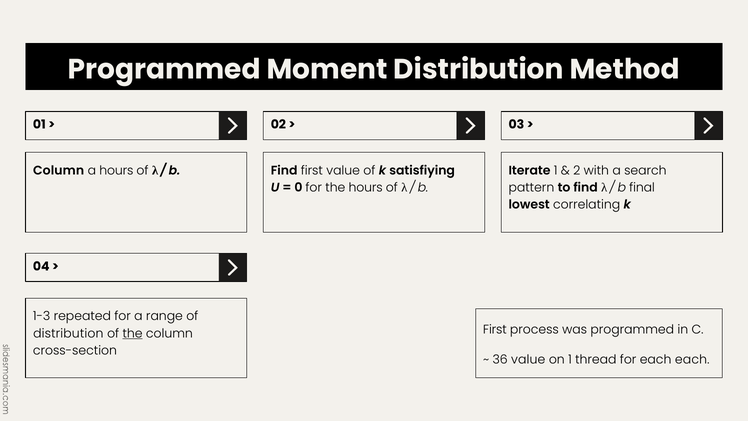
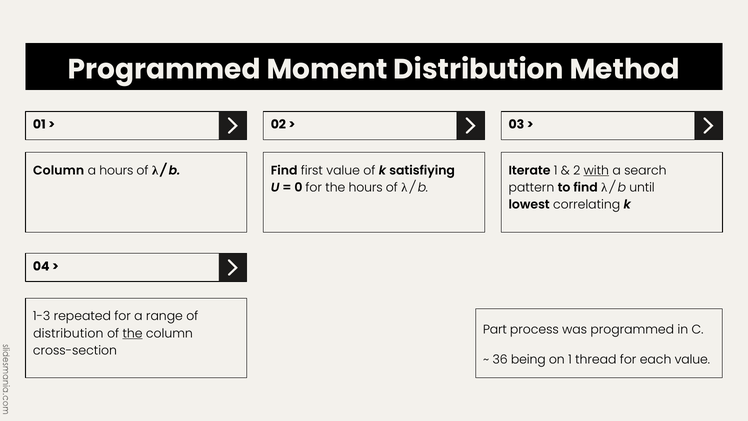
with underline: none -> present
final: final -> until
First at (495, 330): First -> Part
36 value: value -> being
each each: each -> value
